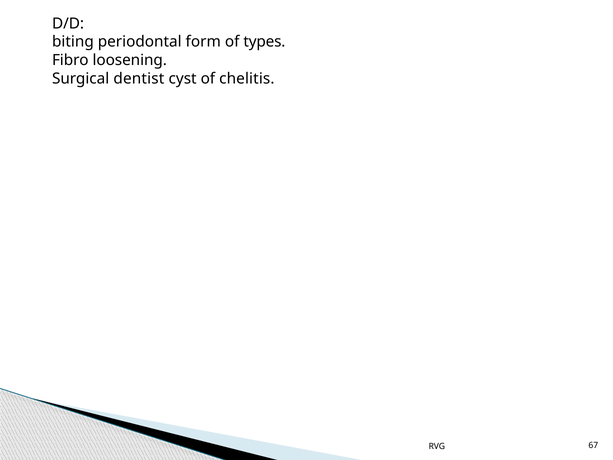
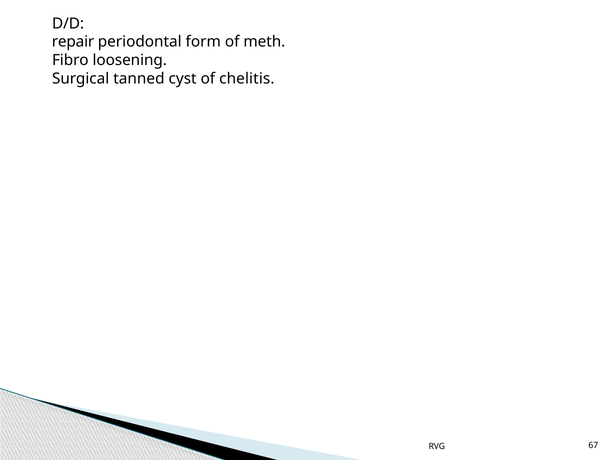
biting: biting -> repair
types: types -> meth
dentist: dentist -> tanned
